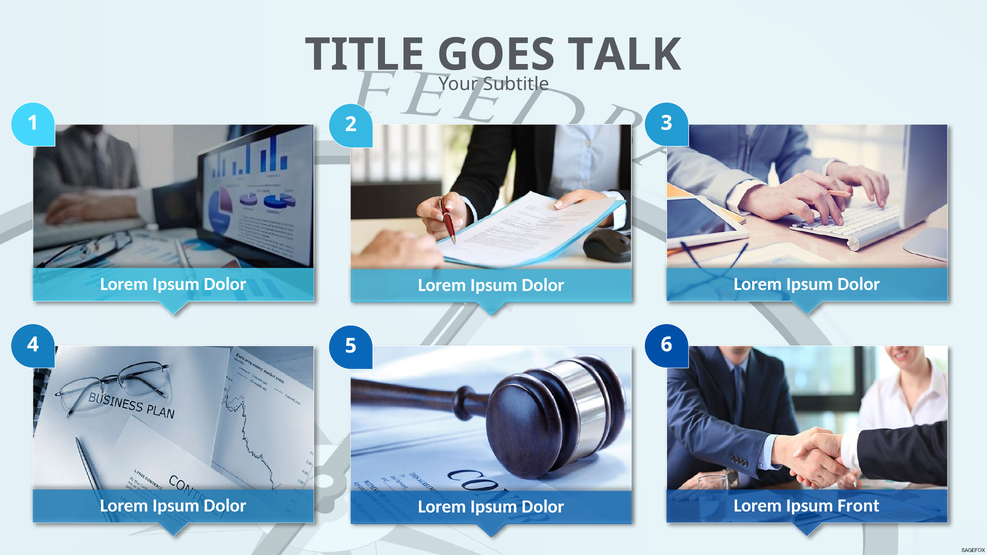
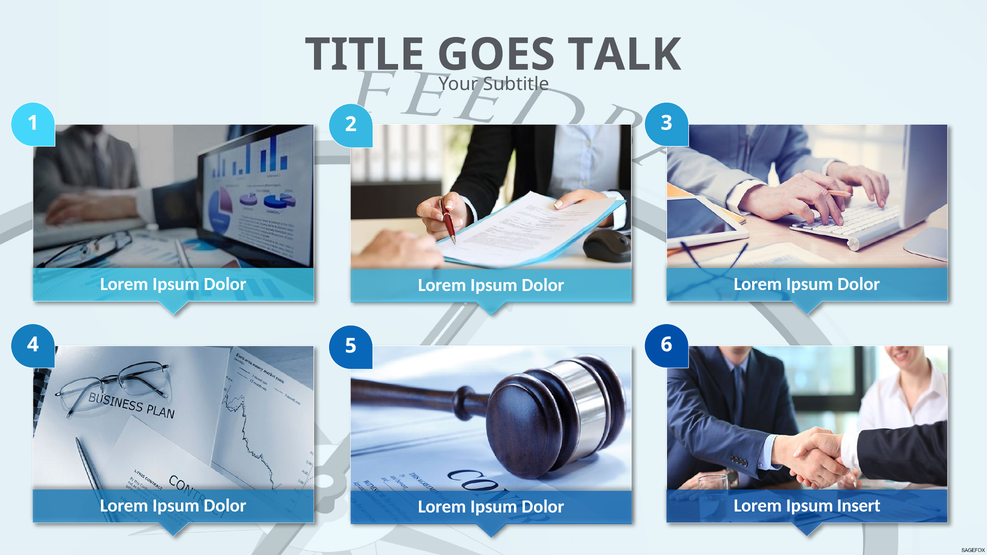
Front: Front -> Insert
